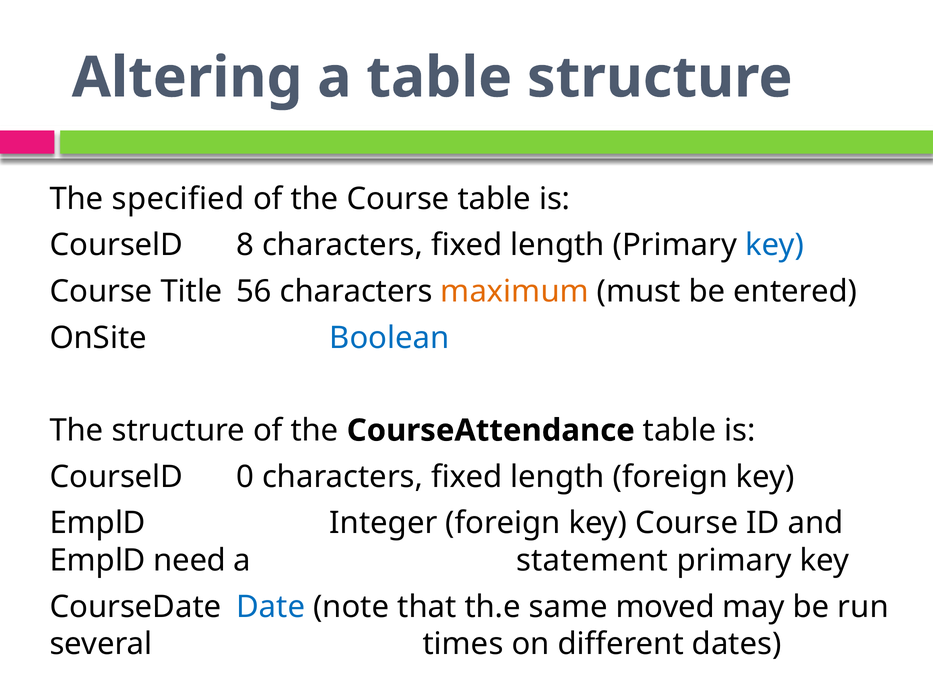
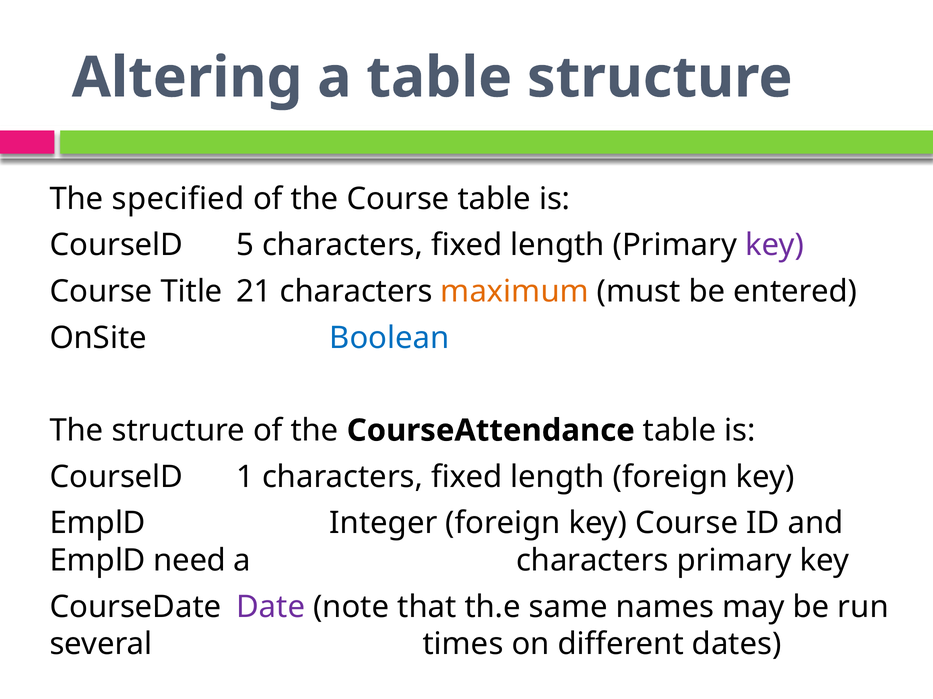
8: 8 -> 5
key at (775, 245) colour: blue -> purple
56: 56 -> 21
0: 0 -> 1
a statement: statement -> characters
Date colour: blue -> purple
moved: moved -> names
